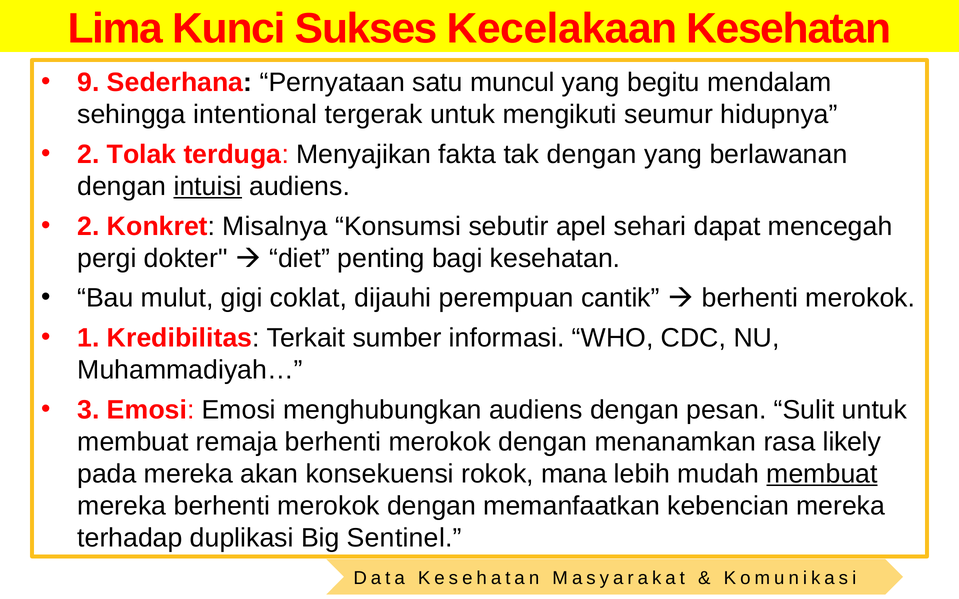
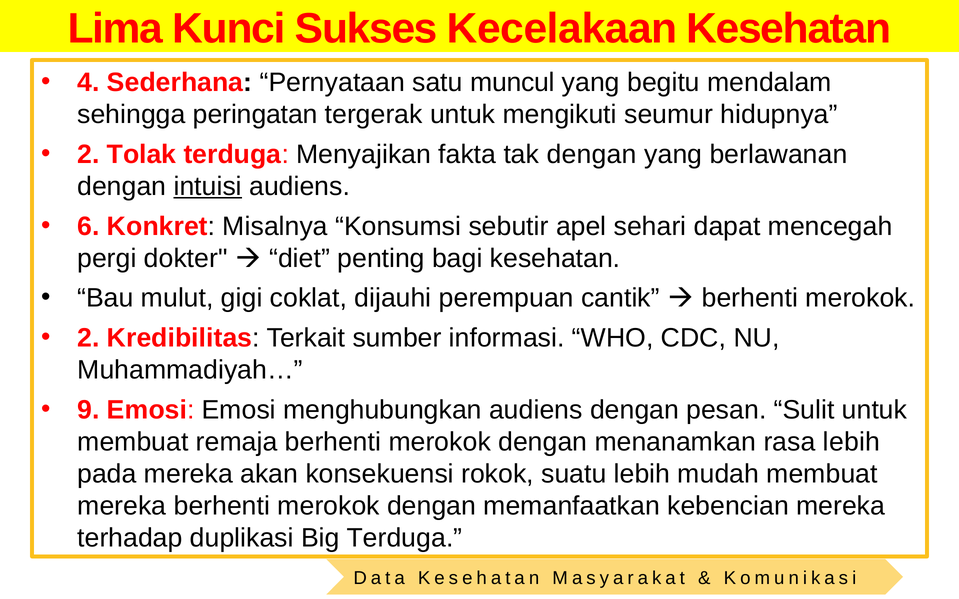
9: 9 -> 4
intentional: intentional -> peringatan
2 at (88, 226): 2 -> 6
1 at (88, 338): 1 -> 2
3: 3 -> 9
rasa likely: likely -> lebih
mana: mana -> suatu
membuat at (822, 474) underline: present -> none
Big Sentinel: Sentinel -> Terduga
